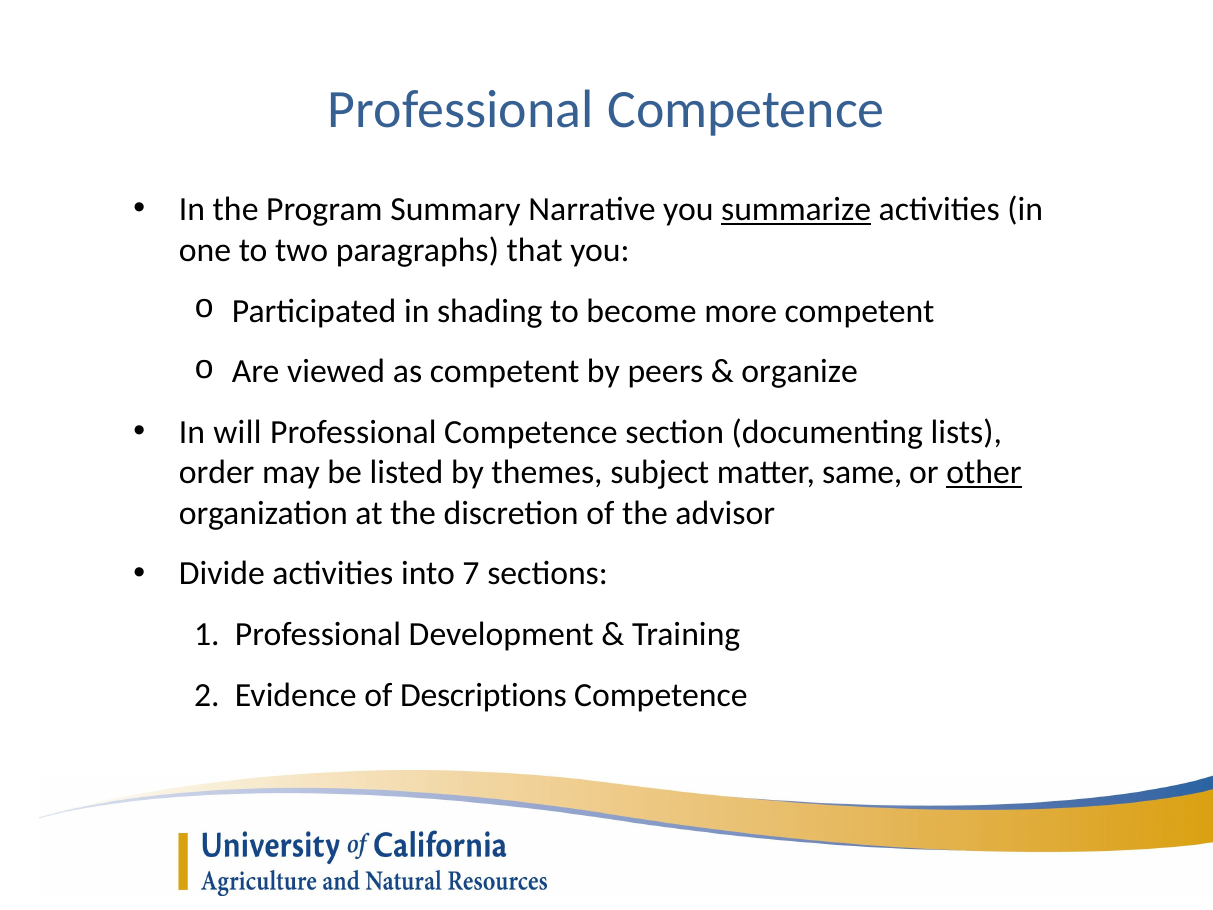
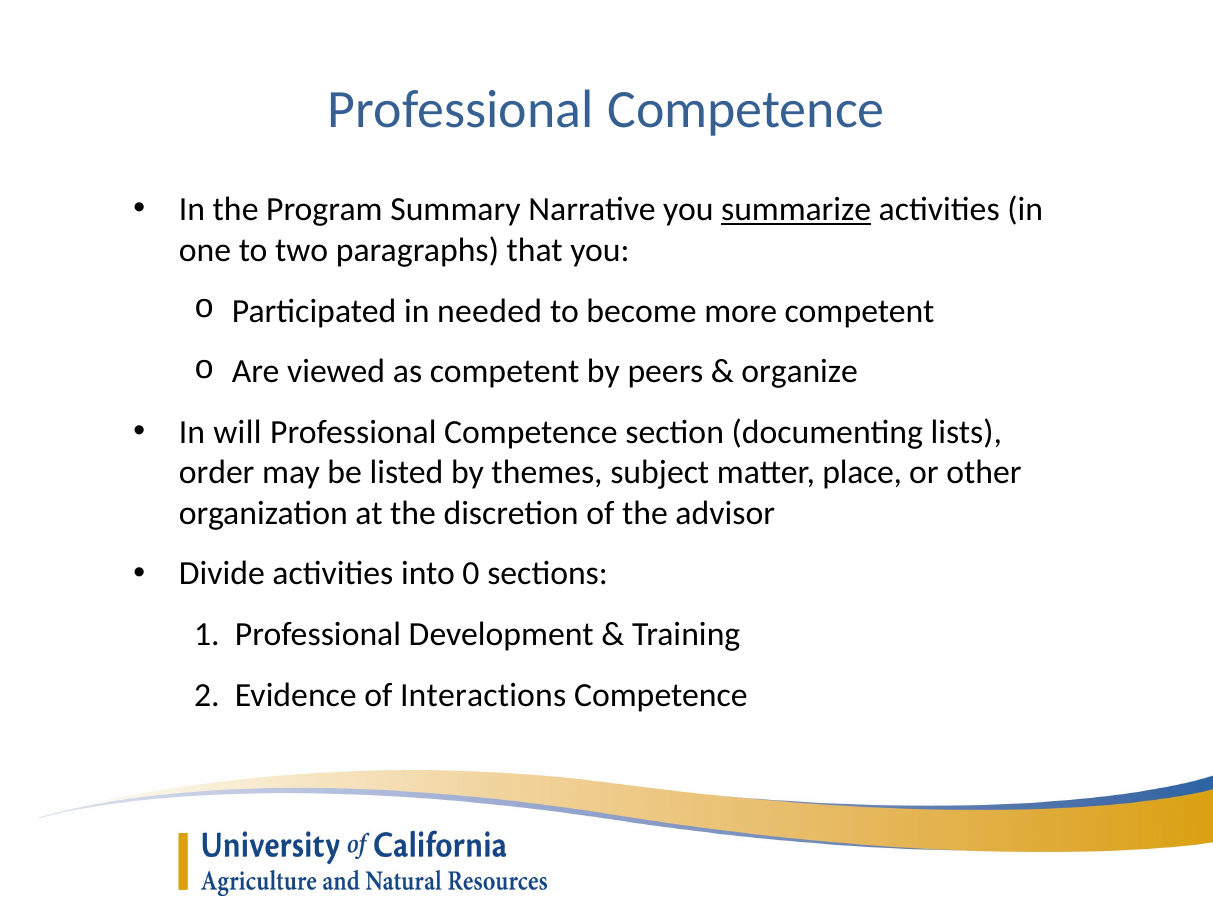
shading: shading -> needed
same: same -> place
other underline: present -> none
7: 7 -> 0
Descriptions: Descriptions -> Interactions
